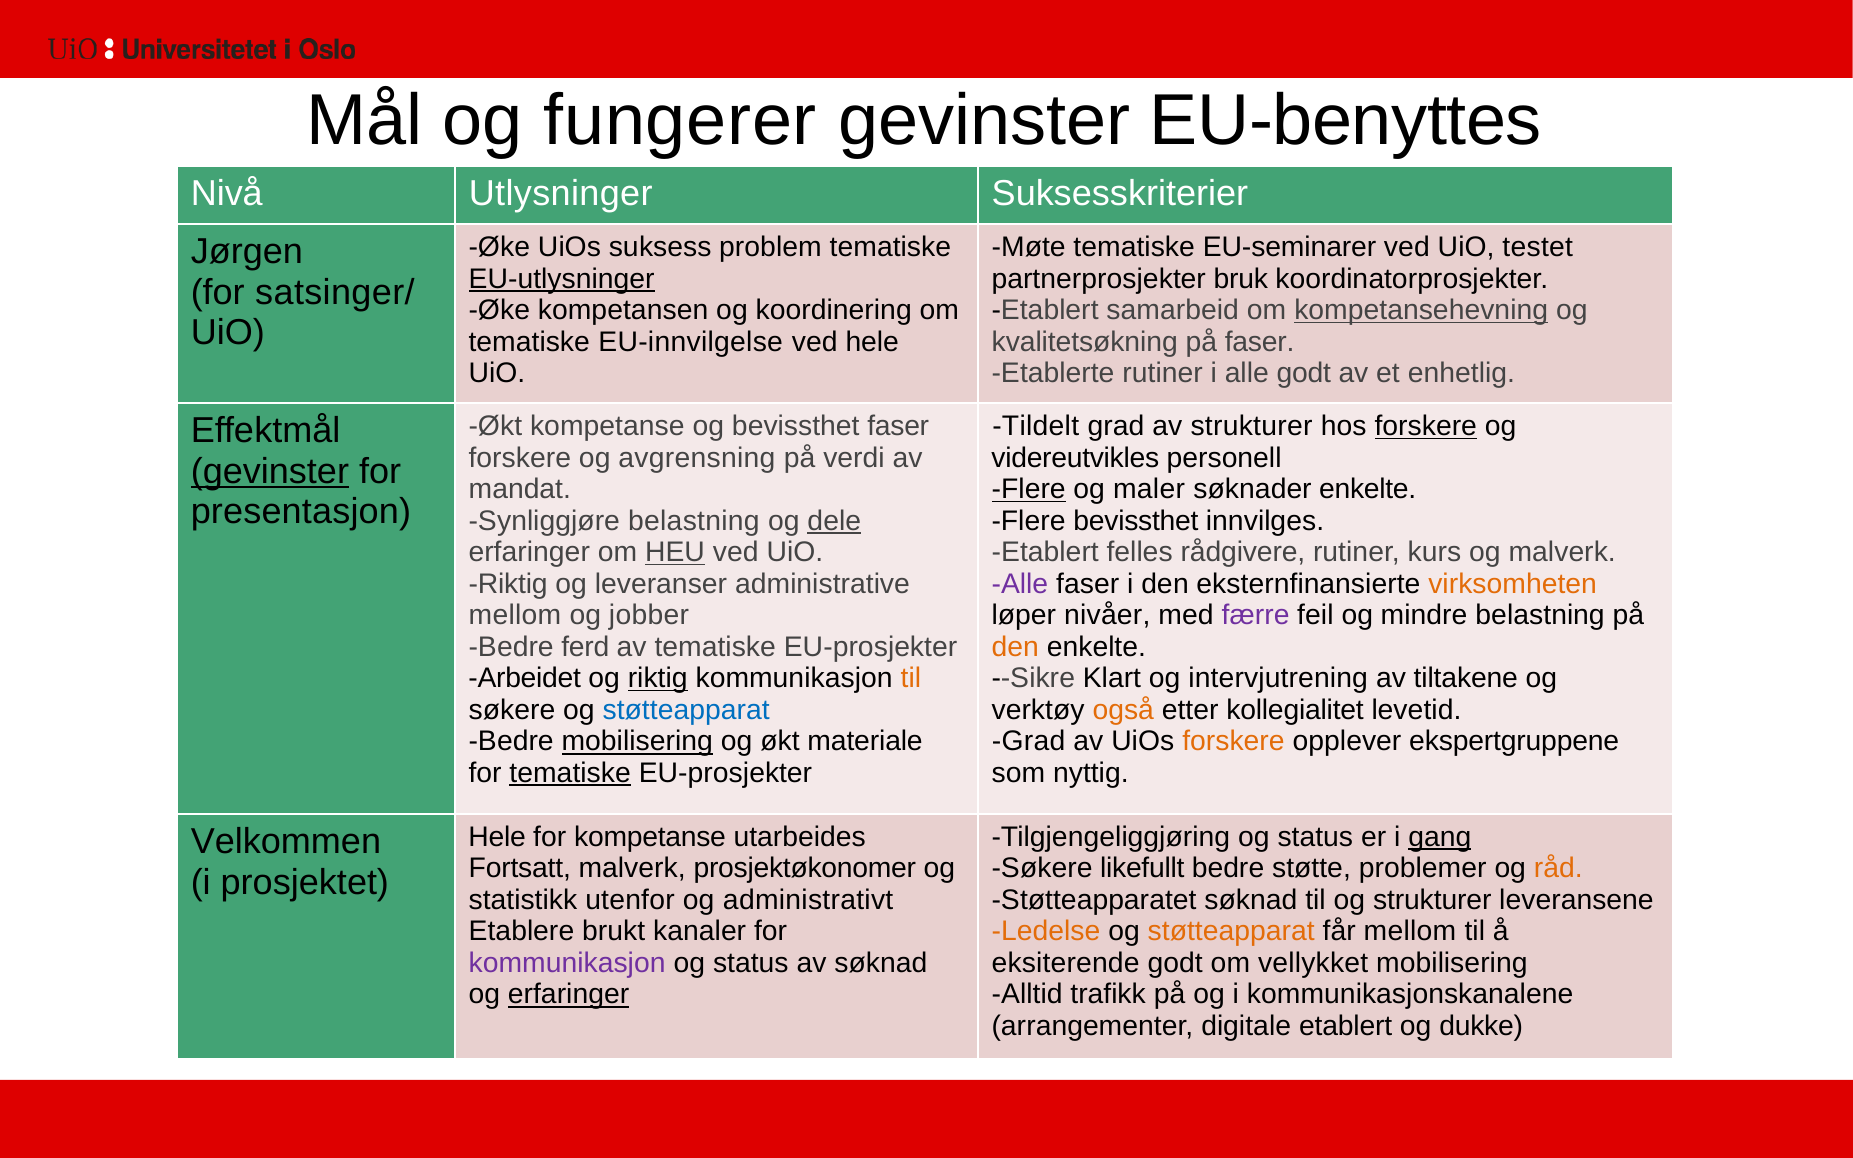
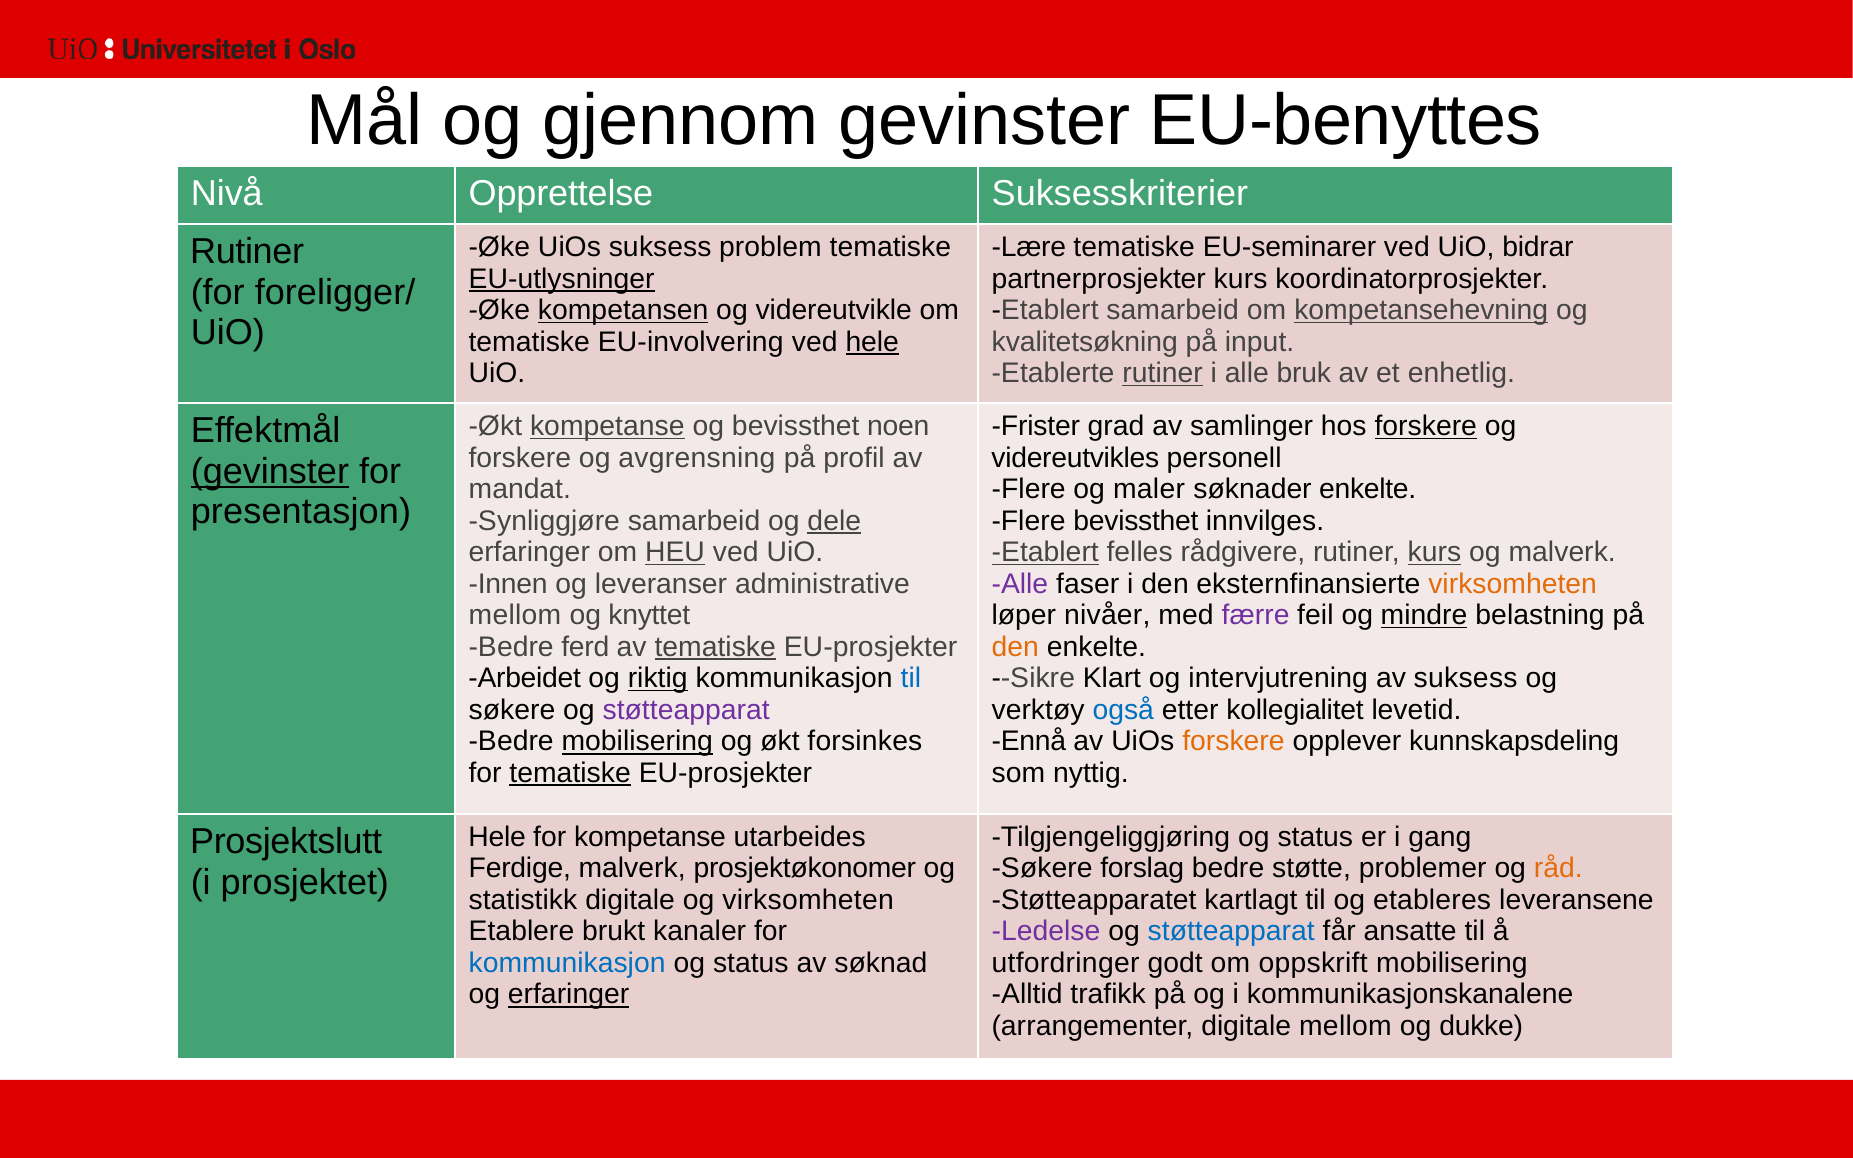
fungerer: fungerer -> gjennom
Utlysninger: Utlysninger -> Opprettelse
Møte: Møte -> Lære
testet: testet -> bidrar
Jørgen at (247, 252): Jørgen -> Rutiner
partnerprosjekter bruk: bruk -> kurs
satsinger/: satsinger/ -> foreligger/
kompetansen underline: none -> present
koordinering: koordinering -> videreutvikle
EU-innvilgelse: EU-innvilgelse -> EU-involvering
hele at (872, 342) underline: none -> present
på faser: faser -> input
rutiner at (1163, 373) underline: none -> present
alle godt: godt -> bruk
kompetanse at (607, 426) underline: none -> present
bevissthet faser: faser -> noen
Tildelt: Tildelt -> Frister
av strukturer: strukturer -> samlinger
verdi: verdi -> profil
Flere at (1029, 489) underline: present -> none
Synliggjøre belastning: belastning -> samarbeid
Etablert at (1045, 552) underline: none -> present
kurs at (1434, 552) underline: none -> present
Riktig at (508, 584): Riktig -> Innen
jobber: jobber -> knyttet
mindre underline: none -> present
tematiske at (715, 647) underline: none -> present
til at (911, 679) colour: orange -> blue
av tiltakene: tiltakene -> suksess
støtteapparat at (686, 710) colour: blue -> purple
også colour: orange -> blue
materiale: materiale -> forsinkes
Grad at (1029, 742): Grad -> Ennå
ekspertgruppene: ekspertgruppene -> kunnskapsdeling
gang underline: present -> none
Velkommen: Velkommen -> Prosjektslutt
Fortsatt: Fortsatt -> Ferdige
likefullt: likefullt -> forslag
statistikk utenfor: utenfor -> digitale
og administrativt: administrativt -> virksomheten
Støtteapparatet søknad: søknad -> kartlagt
og strukturer: strukturer -> etableres
Ledelse colour: orange -> purple
støtteapparat at (1231, 932) colour: orange -> blue
får mellom: mellom -> ansatte
kommunikasjon at (567, 963) colour: purple -> blue
eksiterende: eksiterende -> utfordringer
vellykket: vellykket -> oppskrift
digitale etablert: etablert -> mellom
